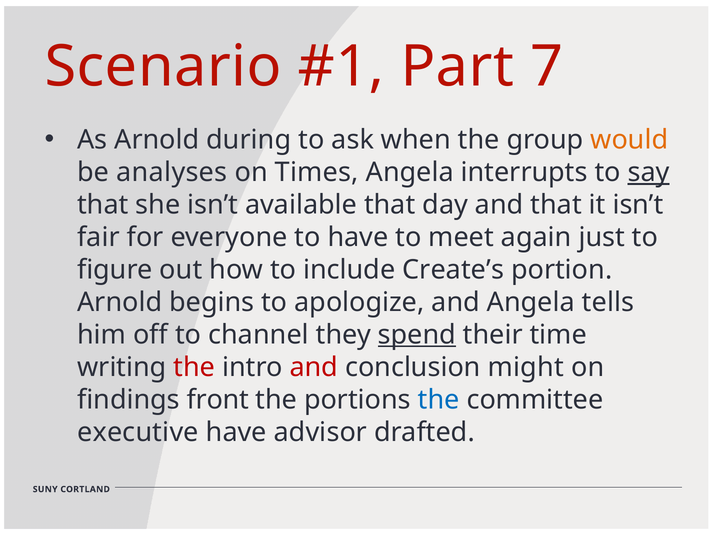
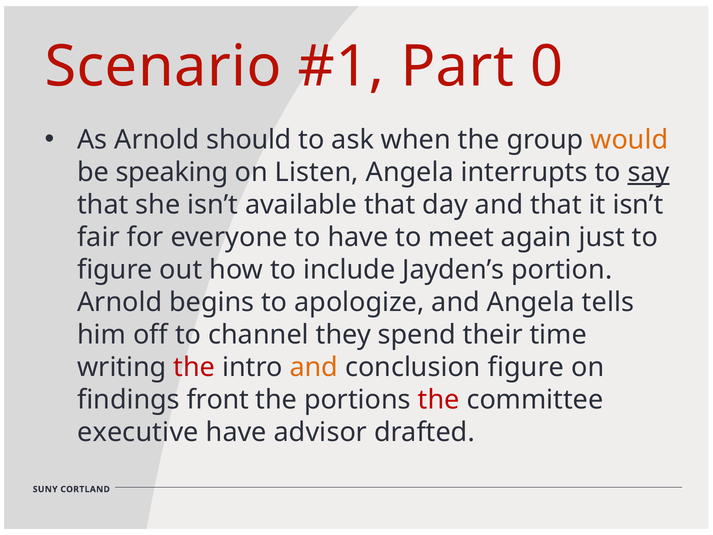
7: 7 -> 0
during: during -> should
analyses: analyses -> speaking
Times: Times -> Listen
Create’s: Create’s -> Jayden’s
spend underline: present -> none
and at (314, 367) colour: red -> orange
conclusion might: might -> figure
the at (439, 399) colour: blue -> red
